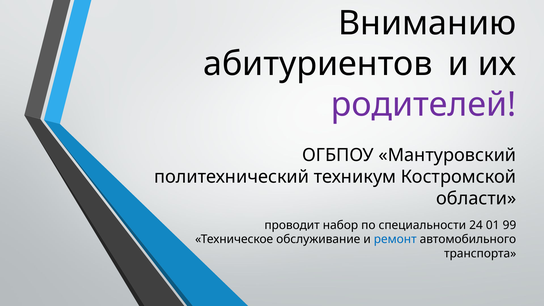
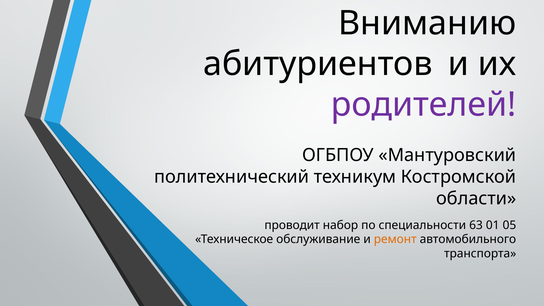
24: 24 -> 63
99: 99 -> 05
ремонт colour: blue -> orange
